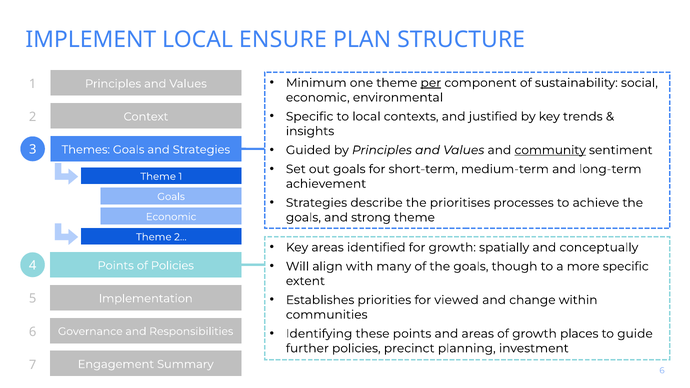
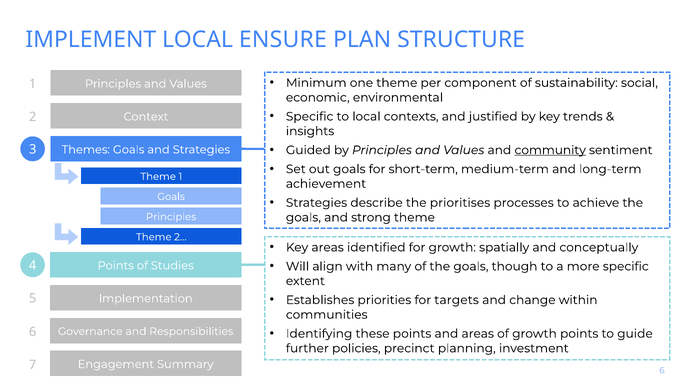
per underline: present -> none
Economic at (171, 217): Economic -> Principles
of Policies: Policies -> Studies
viewed: viewed -> targets
growth places: places -> points
